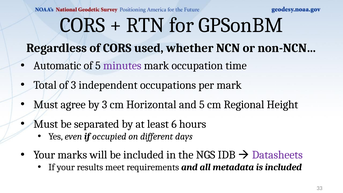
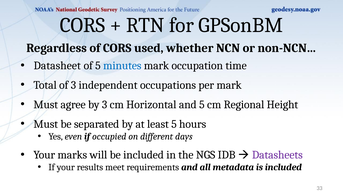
Automatic: Automatic -> Datasheet
minutes colour: purple -> blue
least 6: 6 -> 5
